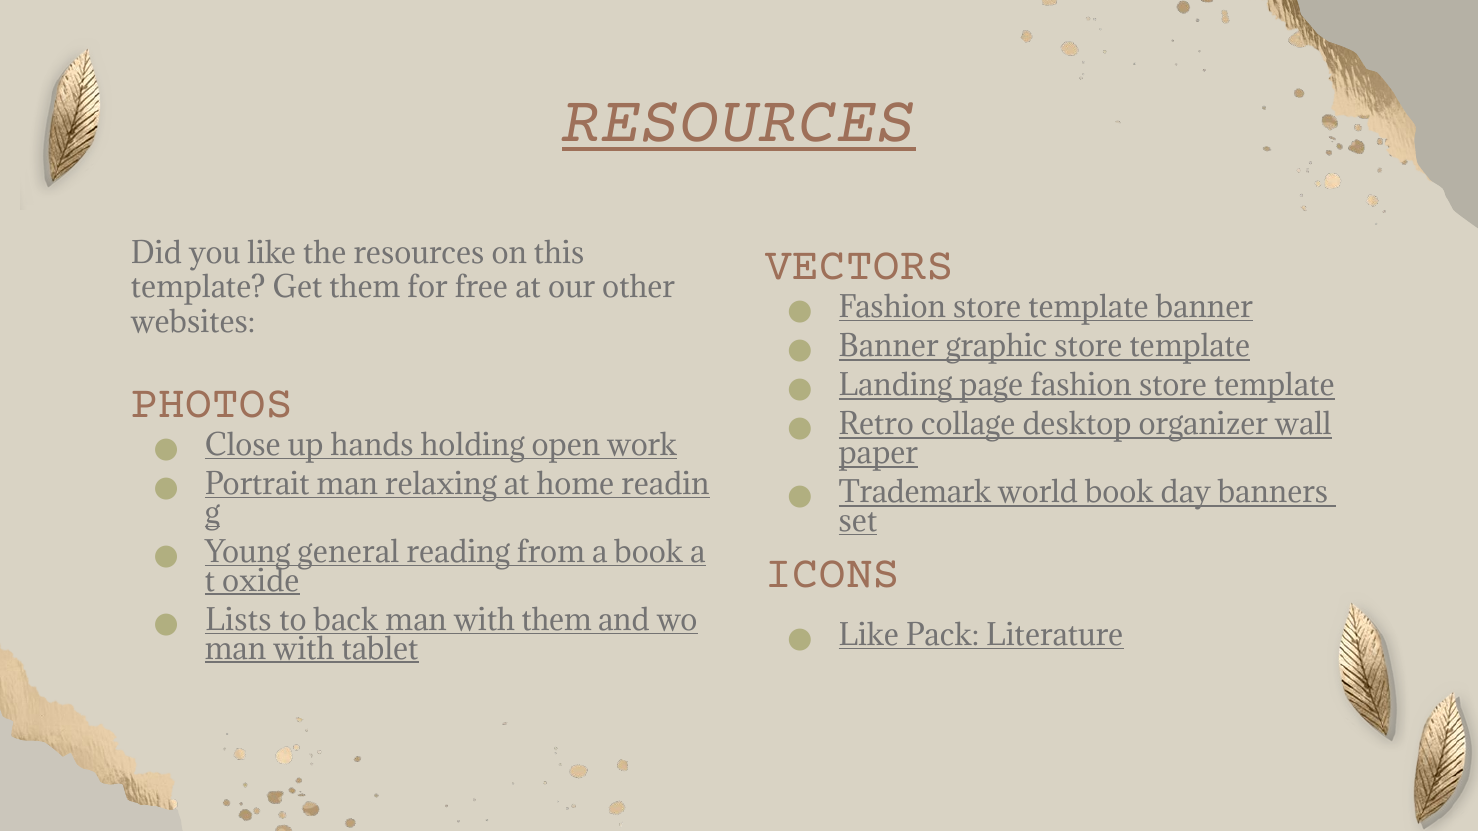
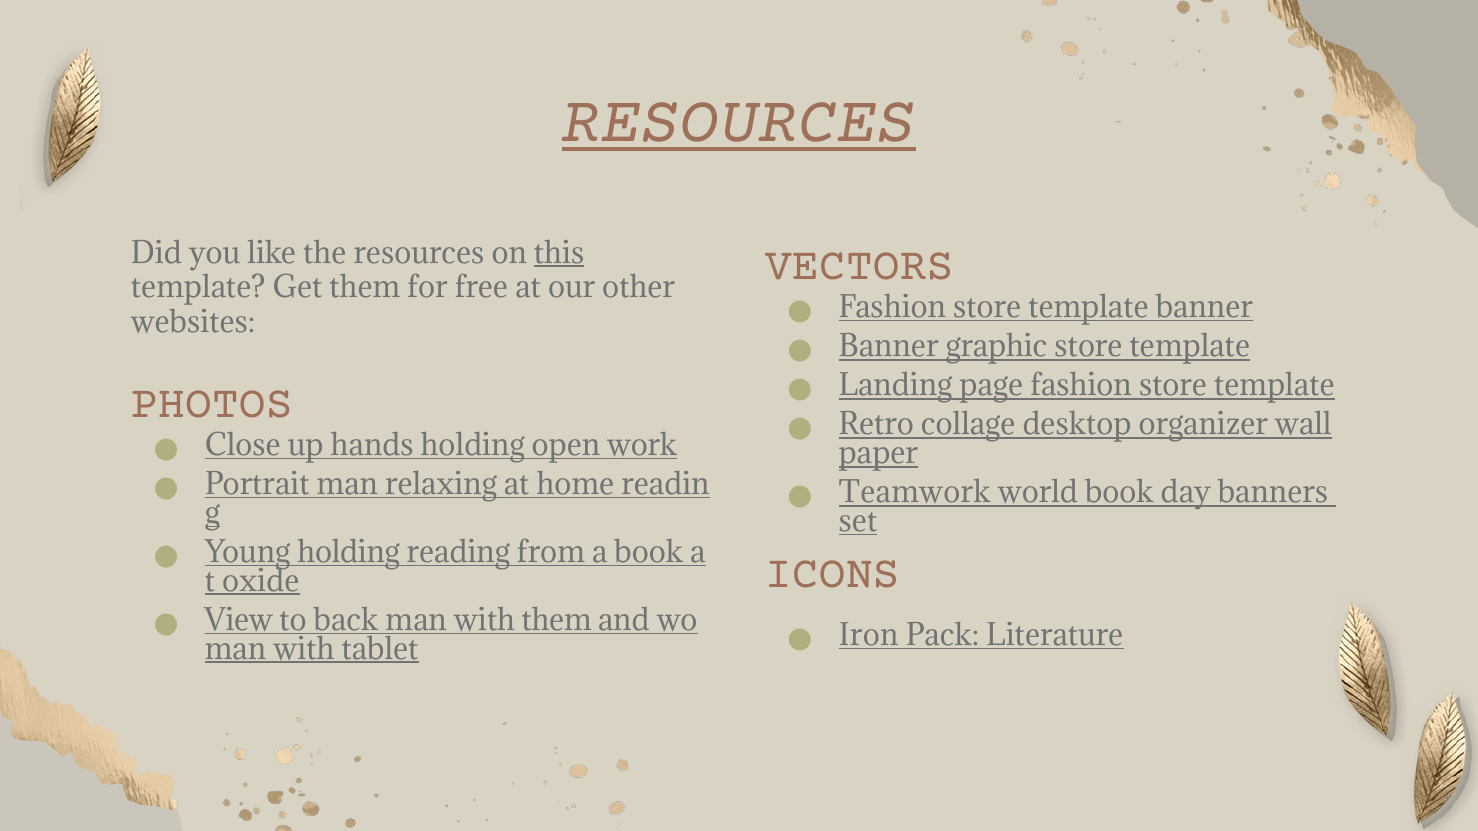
this underline: none -> present
Trademark: Trademark -> Teamwork
Young general: general -> holding
Lists: Lists -> View
Like at (869, 636): Like -> Iron
